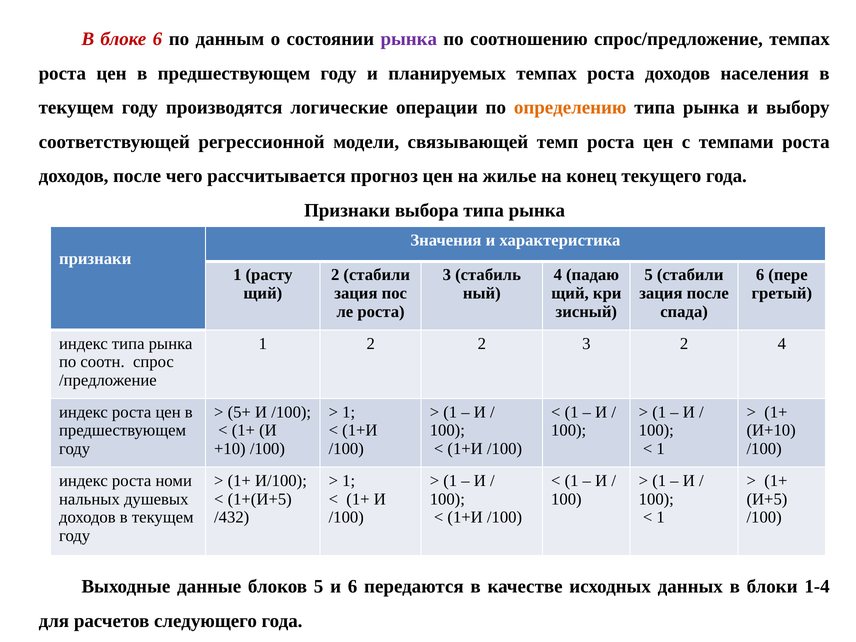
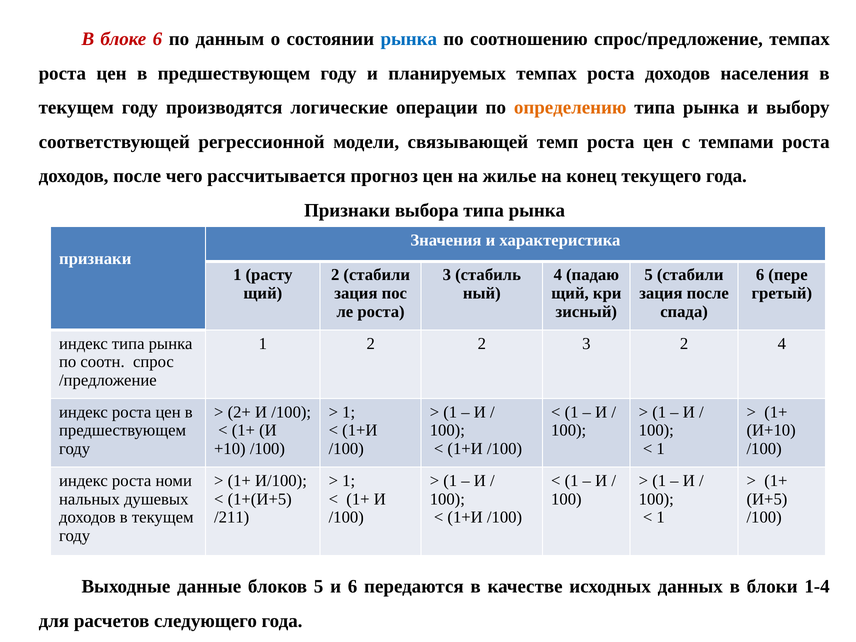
рынка at (409, 39) colour: purple -> blue
5+: 5+ -> 2+
/432: /432 -> /211
